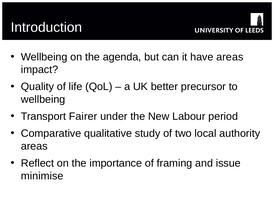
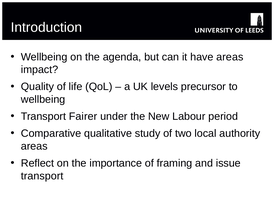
better: better -> levels
minimise at (42, 176): minimise -> transport
